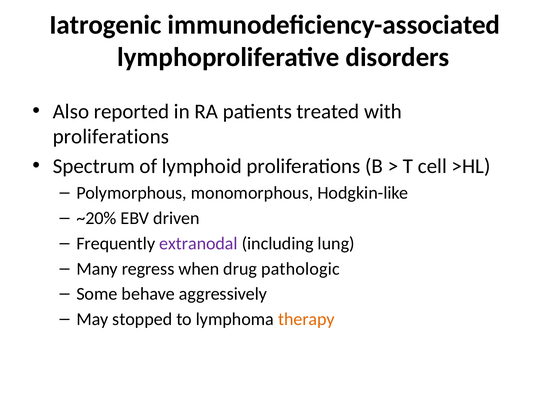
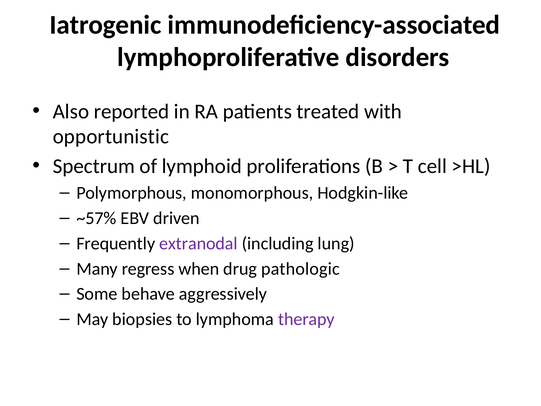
proliferations at (111, 137): proliferations -> opportunistic
~20%: ~20% -> ~57%
stopped: stopped -> biopsies
therapy colour: orange -> purple
